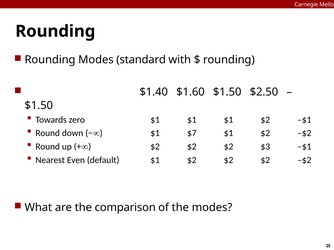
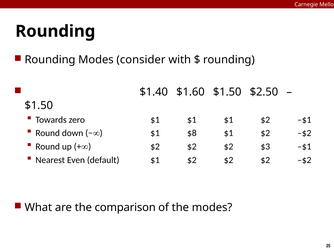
standard: standard -> consider
$7: $7 -> $8
